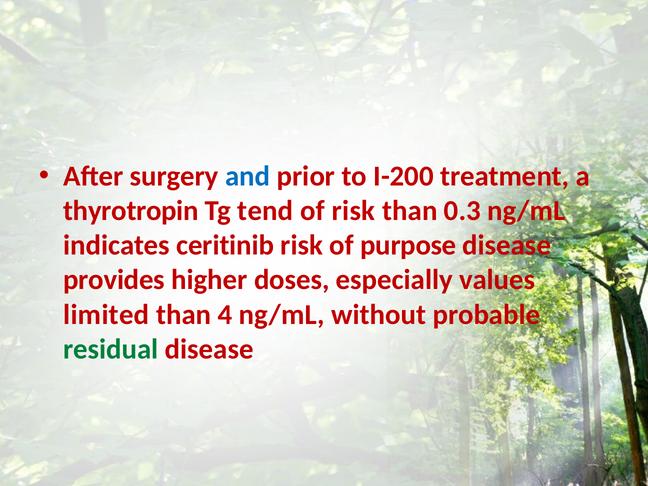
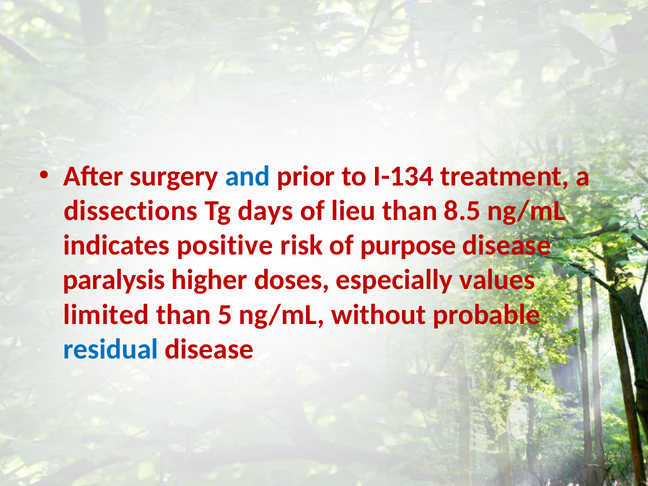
I-200: I-200 -> I-134
thyrotropin: thyrotropin -> dissections
tend: tend -> days
of risk: risk -> lieu
0.3: 0.3 -> 8.5
ceritinib: ceritinib -> positive
provides: provides -> paralysis
4: 4 -> 5
residual colour: green -> blue
